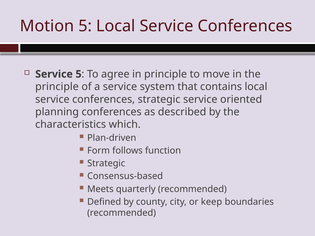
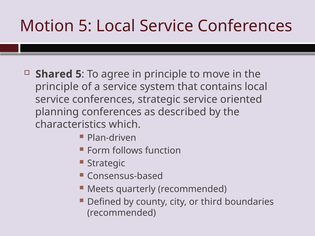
Service at (54, 74): Service -> Shared
keep: keep -> third
